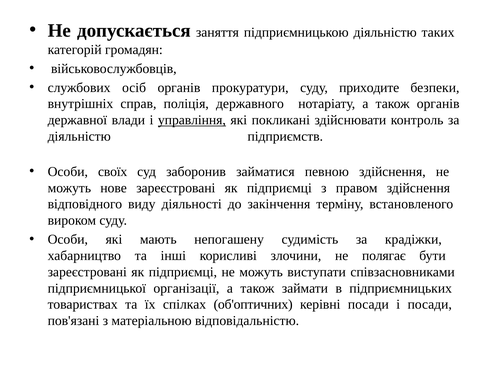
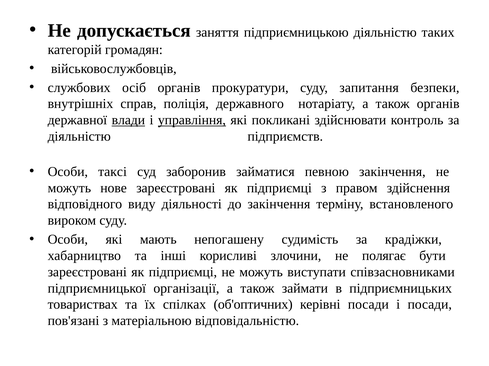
приходите: приходите -> запитання
влади underline: none -> present
своїх: своїх -> таксі
певною здійснення: здійснення -> закінчення
